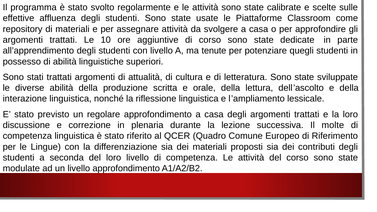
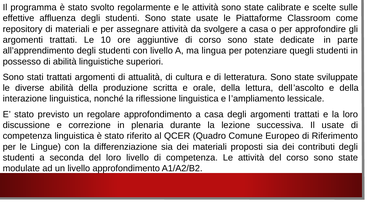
tenute: tenute -> lingua
Il molte: molte -> usate
